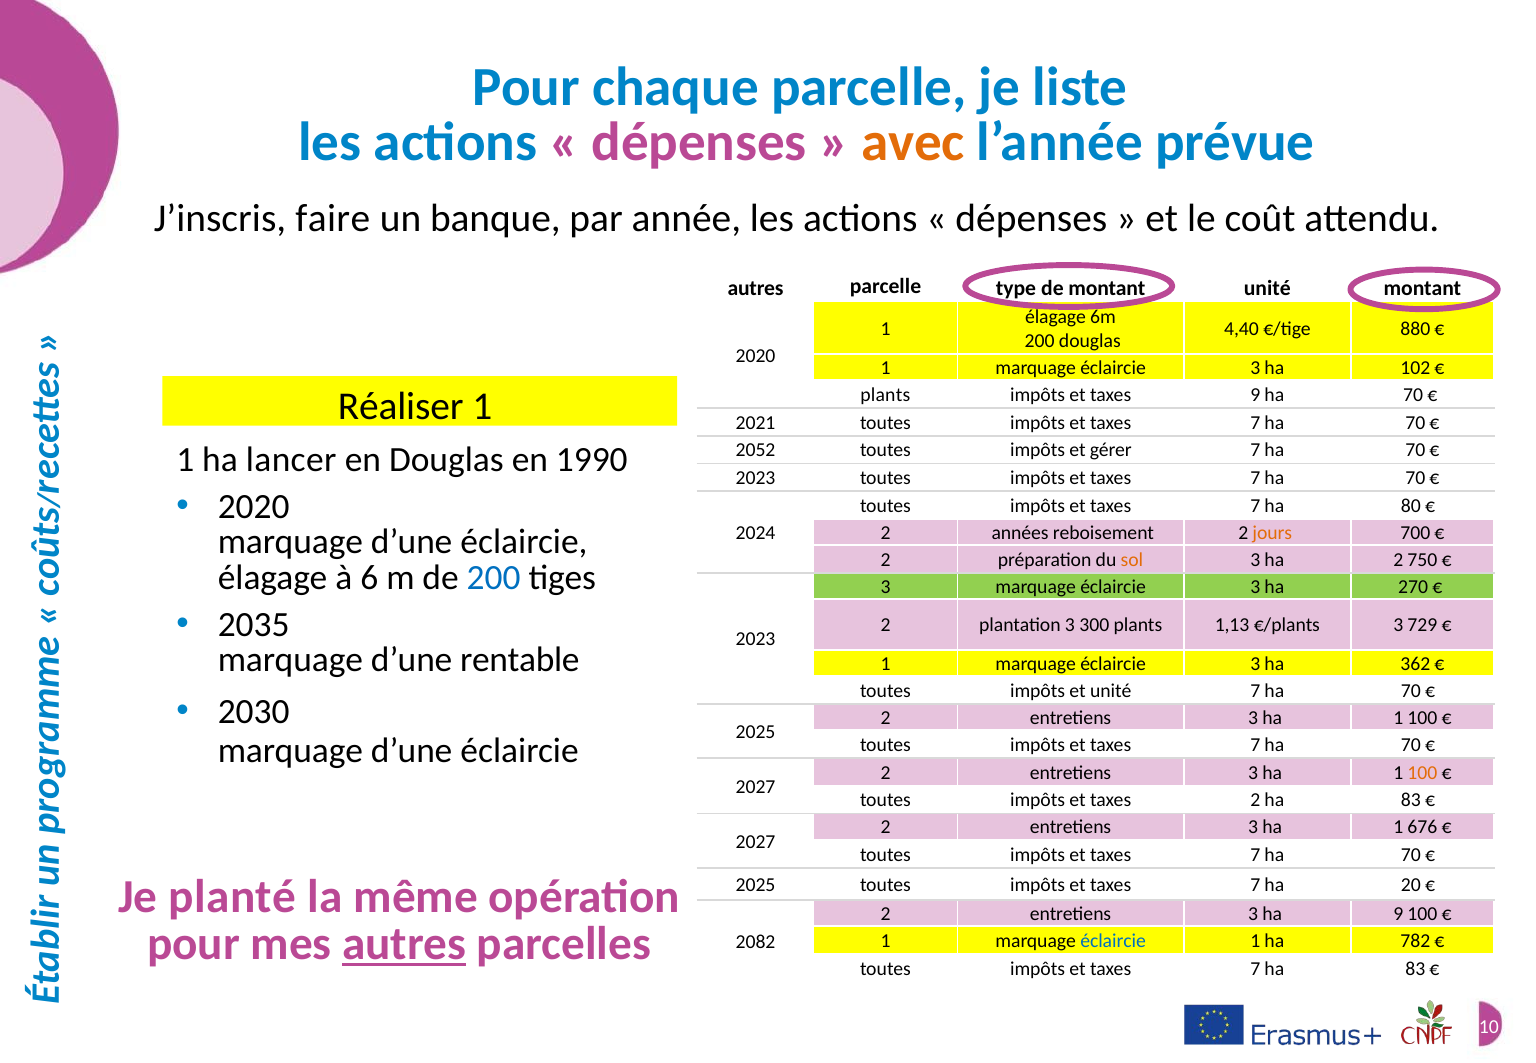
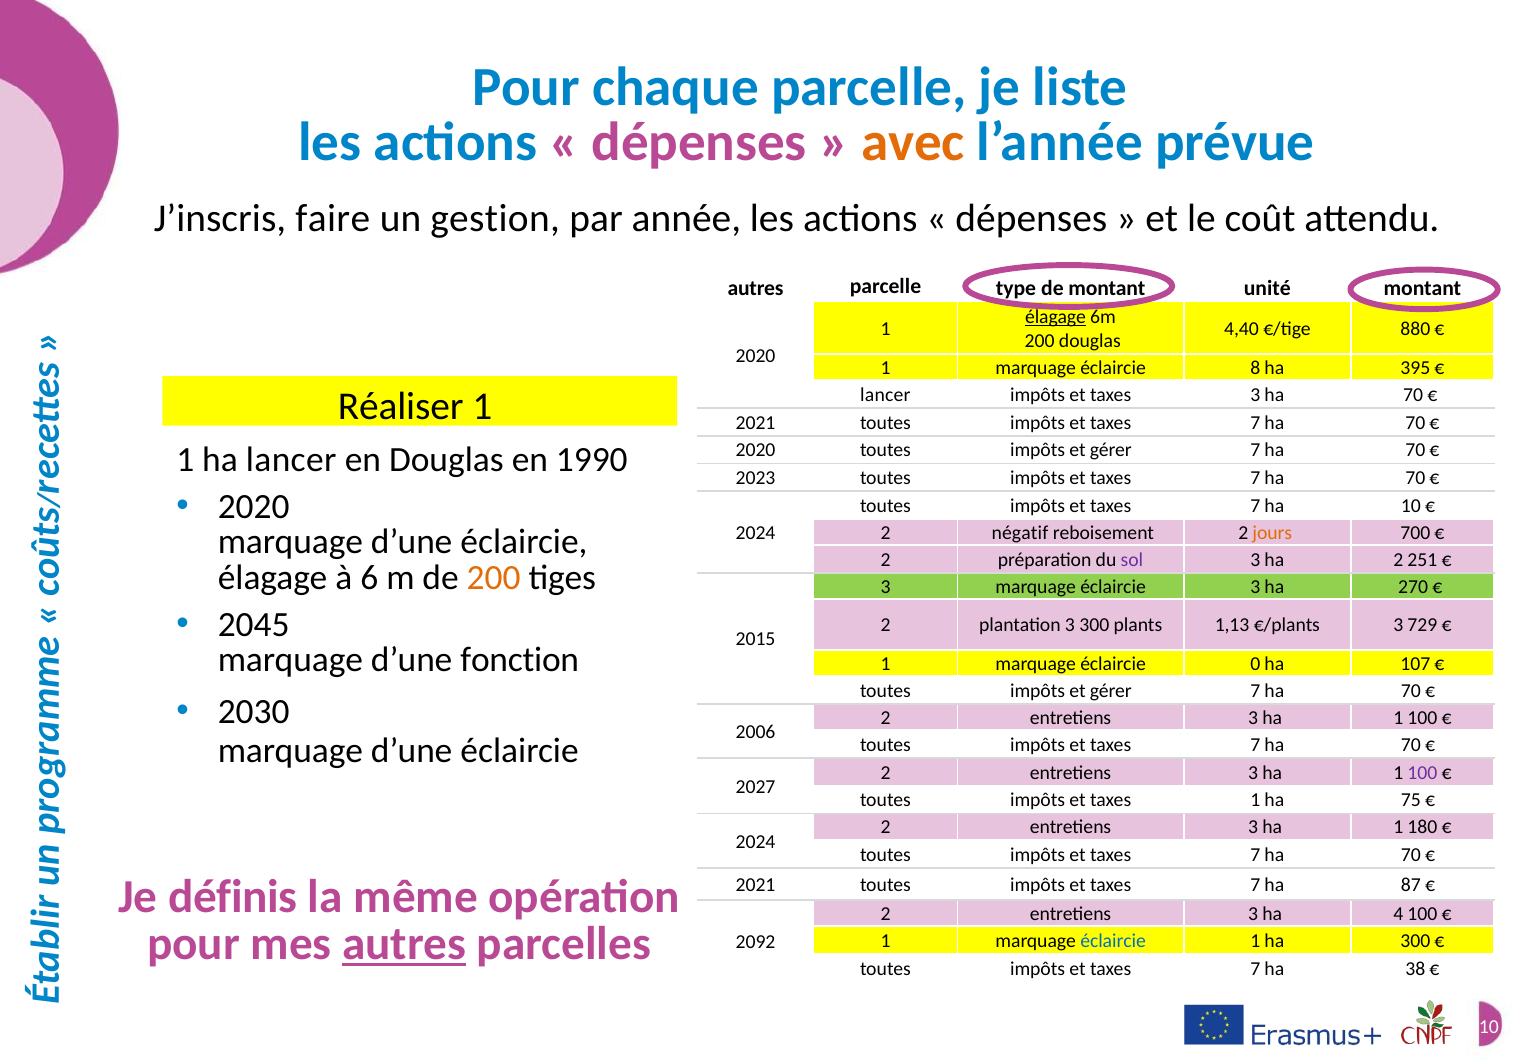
banque: banque -> gestion
élagage at (1056, 317) underline: none -> present
3 at (1255, 368): 3 -> 8
102: 102 -> 395
plants at (885, 395): plants -> lancer
taxes 9: 9 -> 3
2052 at (756, 451): 2052 -> 2020
ha 80: 80 -> 10
années: années -> négatif
sol colour: orange -> purple
750: 750 -> 251
200 at (494, 578) colour: blue -> orange
2035: 2035 -> 2045
2023 at (756, 640): 2023 -> 2015
rentable: rentable -> fonction
3 at (1255, 664): 3 -> 0
362: 362 -> 107
unité at (1111, 691): unité -> gérer
2025 at (756, 732): 2025 -> 2006
100 at (1422, 773) colour: orange -> purple
taxes 2: 2 -> 1
83 at (1411, 801): 83 -> 75
676: 676 -> 180
2027 at (756, 842): 2027 -> 2024
2025 at (756, 885): 2025 -> 2021
20: 20 -> 87
planté: planté -> définis
ha 9: 9 -> 4
ha 782: 782 -> 300
2082: 2082 -> 2092
7 ha 83: 83 -> 38
